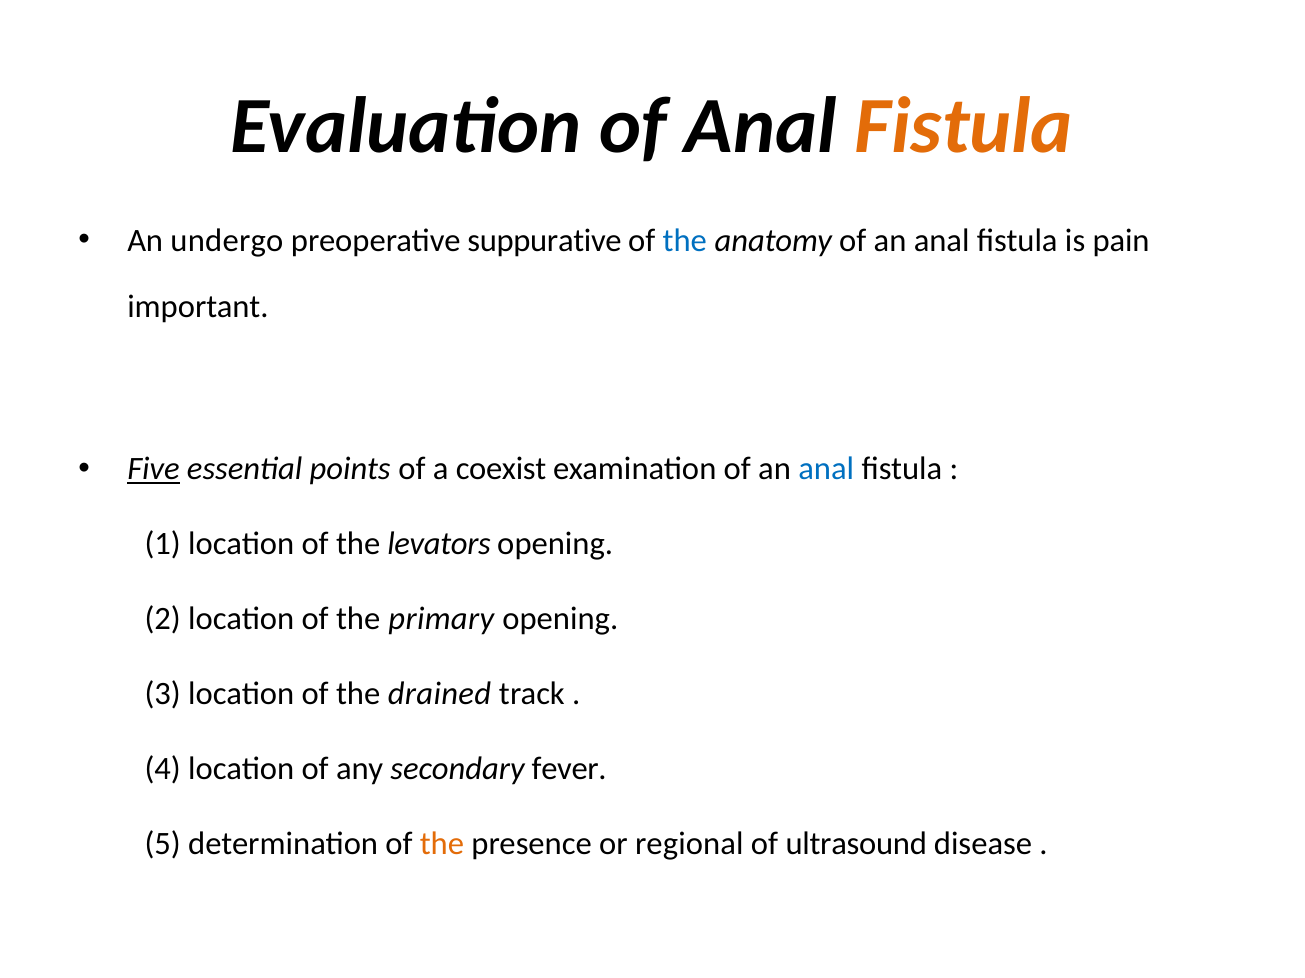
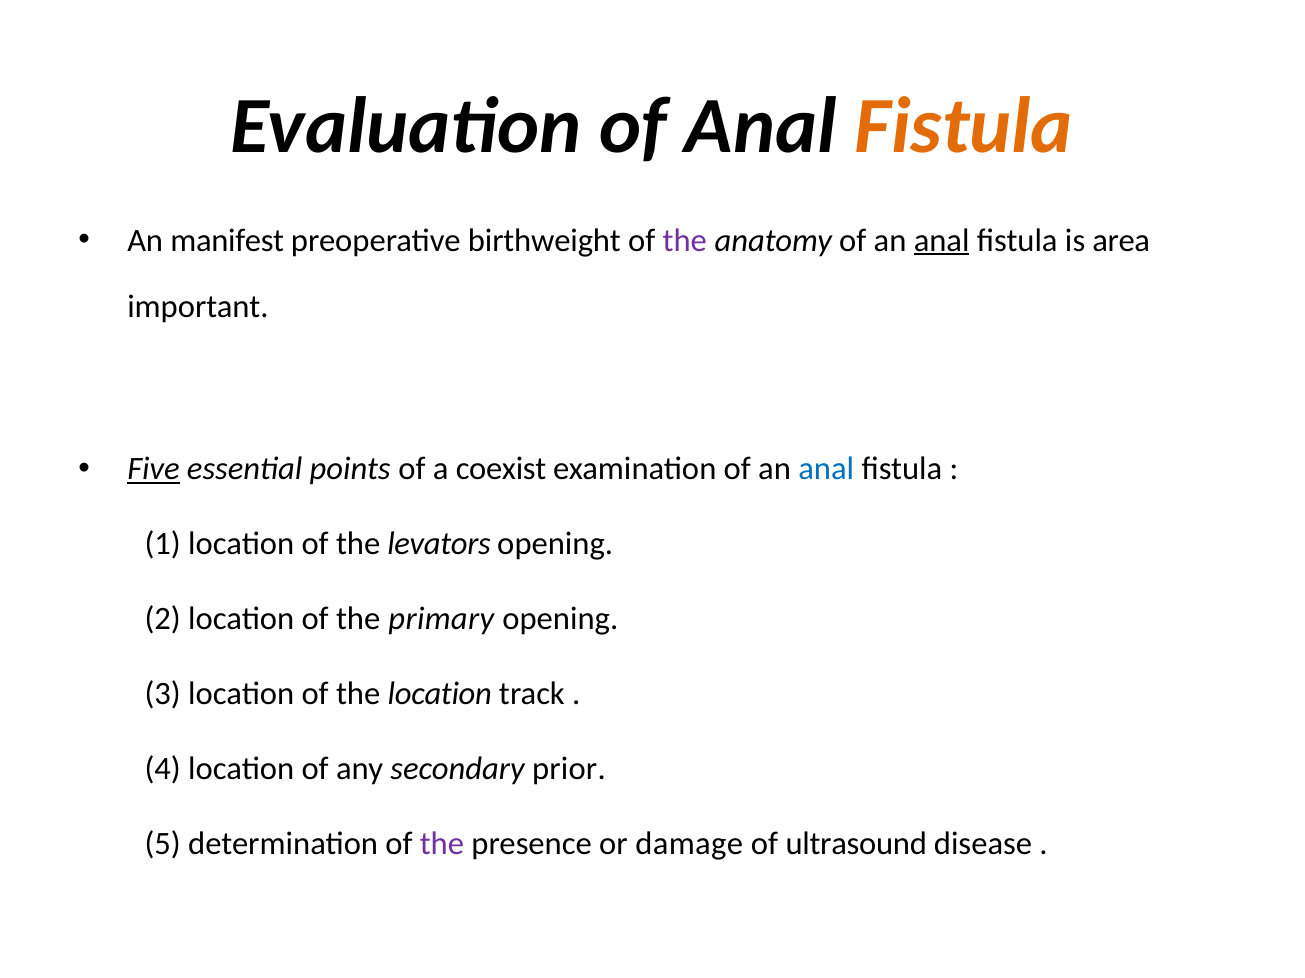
undergo: undergo -> manifest
suppurative: suppurative -> birthweight
the at (685, 241) colour: blue -> purple
anal at (942, 241) underline: none -> present
pain: pain -> area
the drained: drained -> location
fever: fever -> prior
the at (442, 844) colour: orange -> purple
regional: regional -> damage
